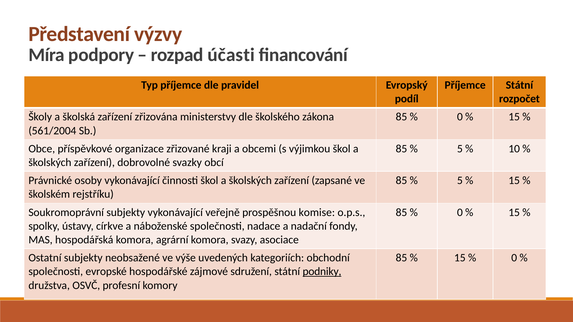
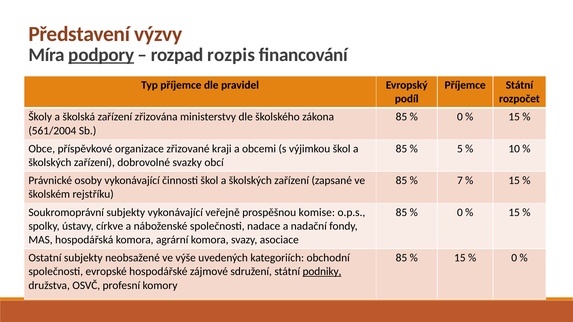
podpory underline: none -> present
účasti: účasti -> rozpis
5 at (460, 181): 5 -> 7
